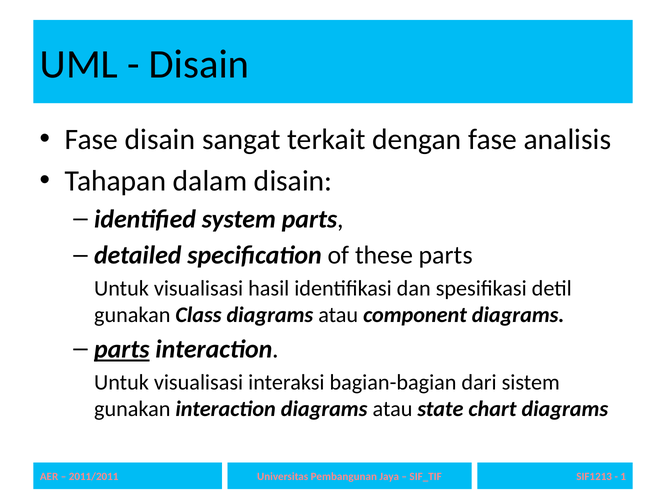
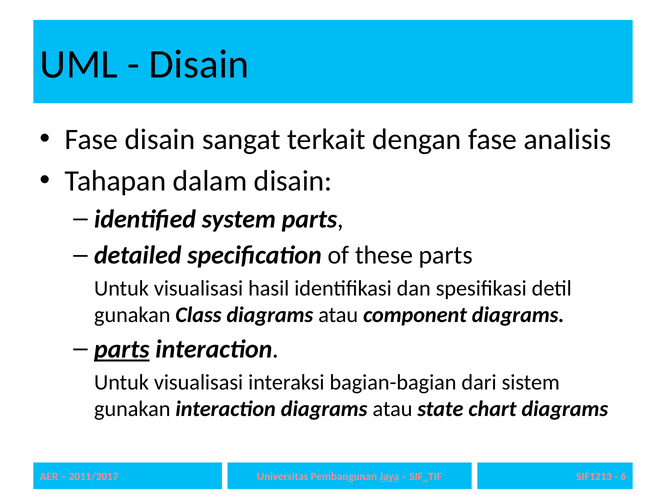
Jaya underline: none -> present
1: 1 -> 6
2011/2011: 2011/2011 -> 2011/2017
